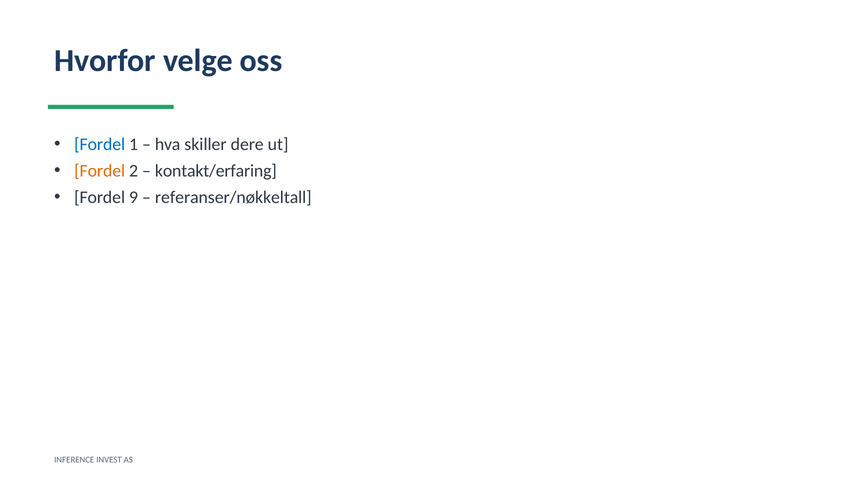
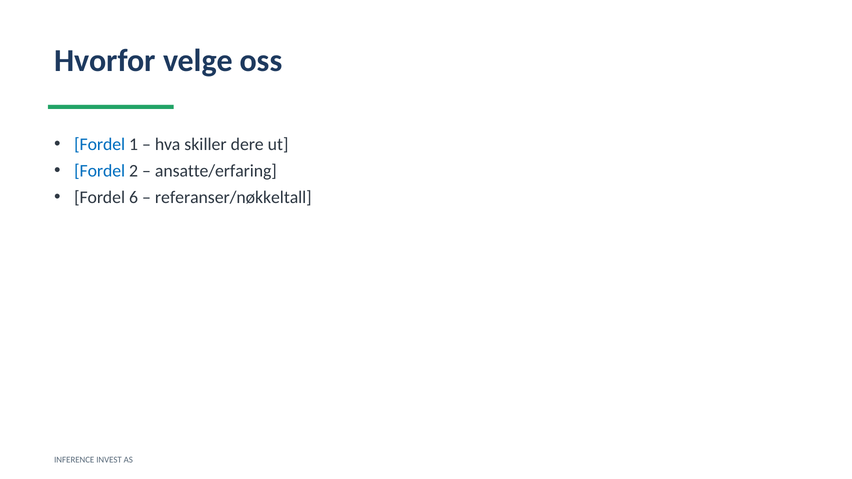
Fordel at (100, 171) colour: orange -> blue
kontakt/erfaring: kontakt/erfaring -> ansatte/erfaring
9: 9 -> 6
